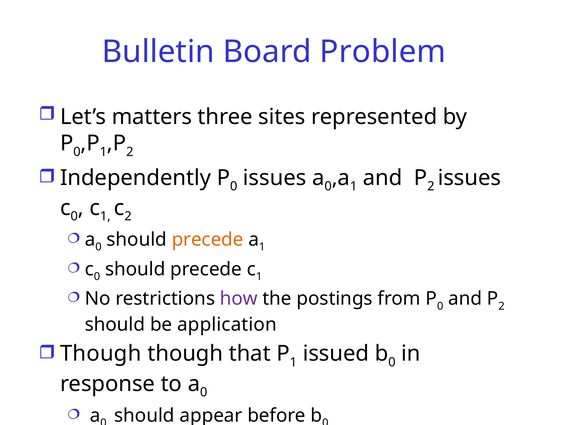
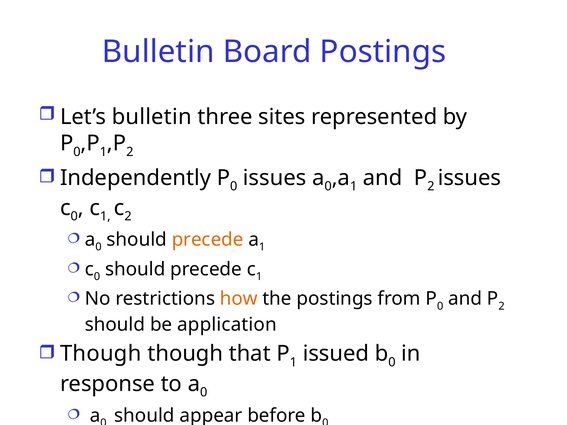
Board Problem: Problem -> Postings
Let’s matters: matters -> bulletin
how colour: purple -> orange
